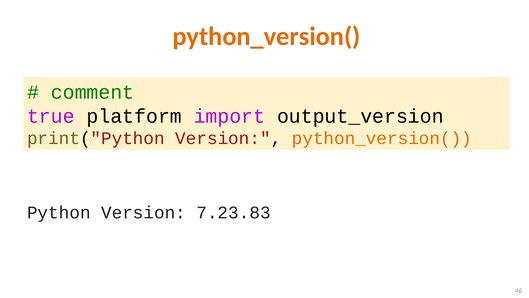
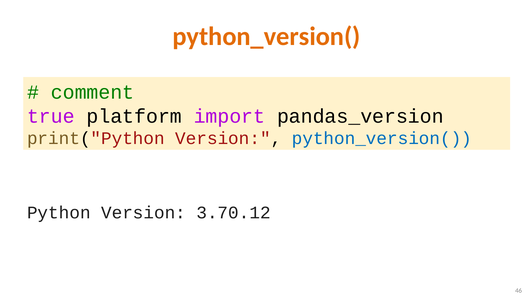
output_version: output_version -> pandas_version
python_version( at (382, 138) colour: orange -> blue
7.23.83: 7.23.83 -> 3.70.12
